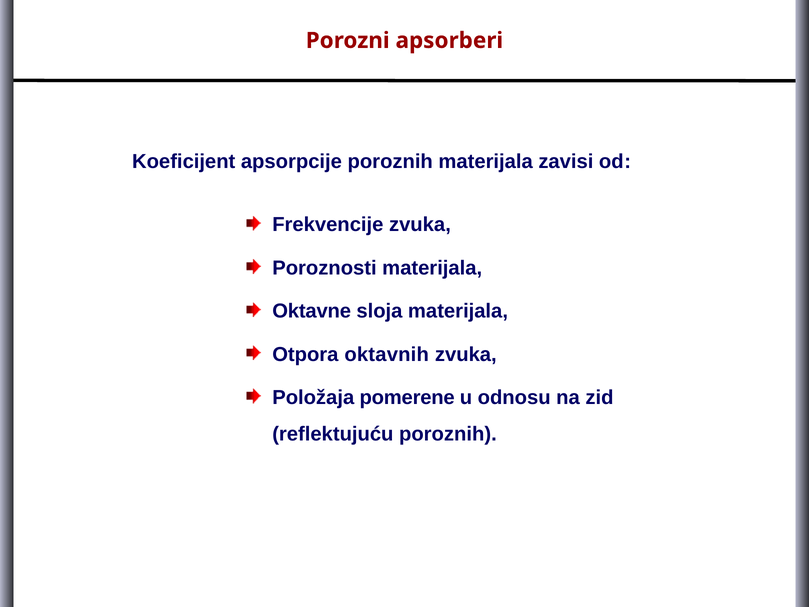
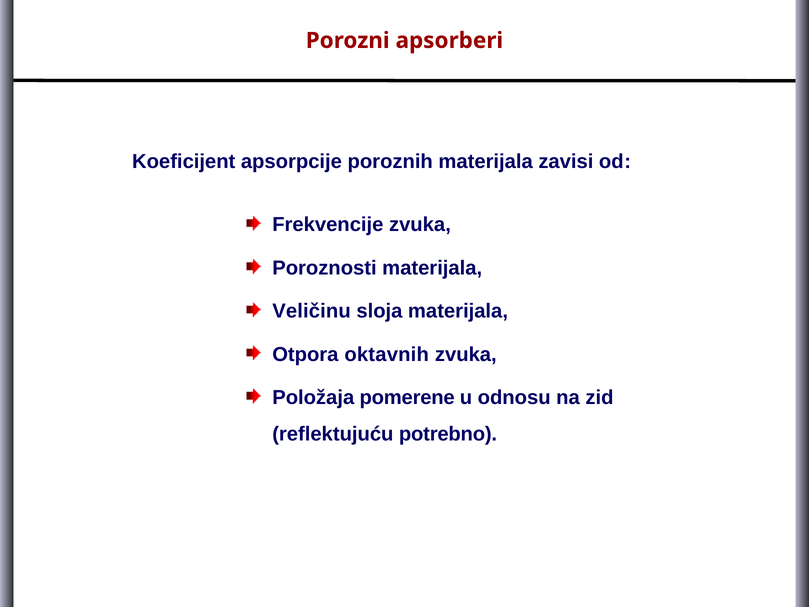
Oktavne: Oktavne -> Veličinu
reflektujuću poroznih: poroznih -> potrebno
